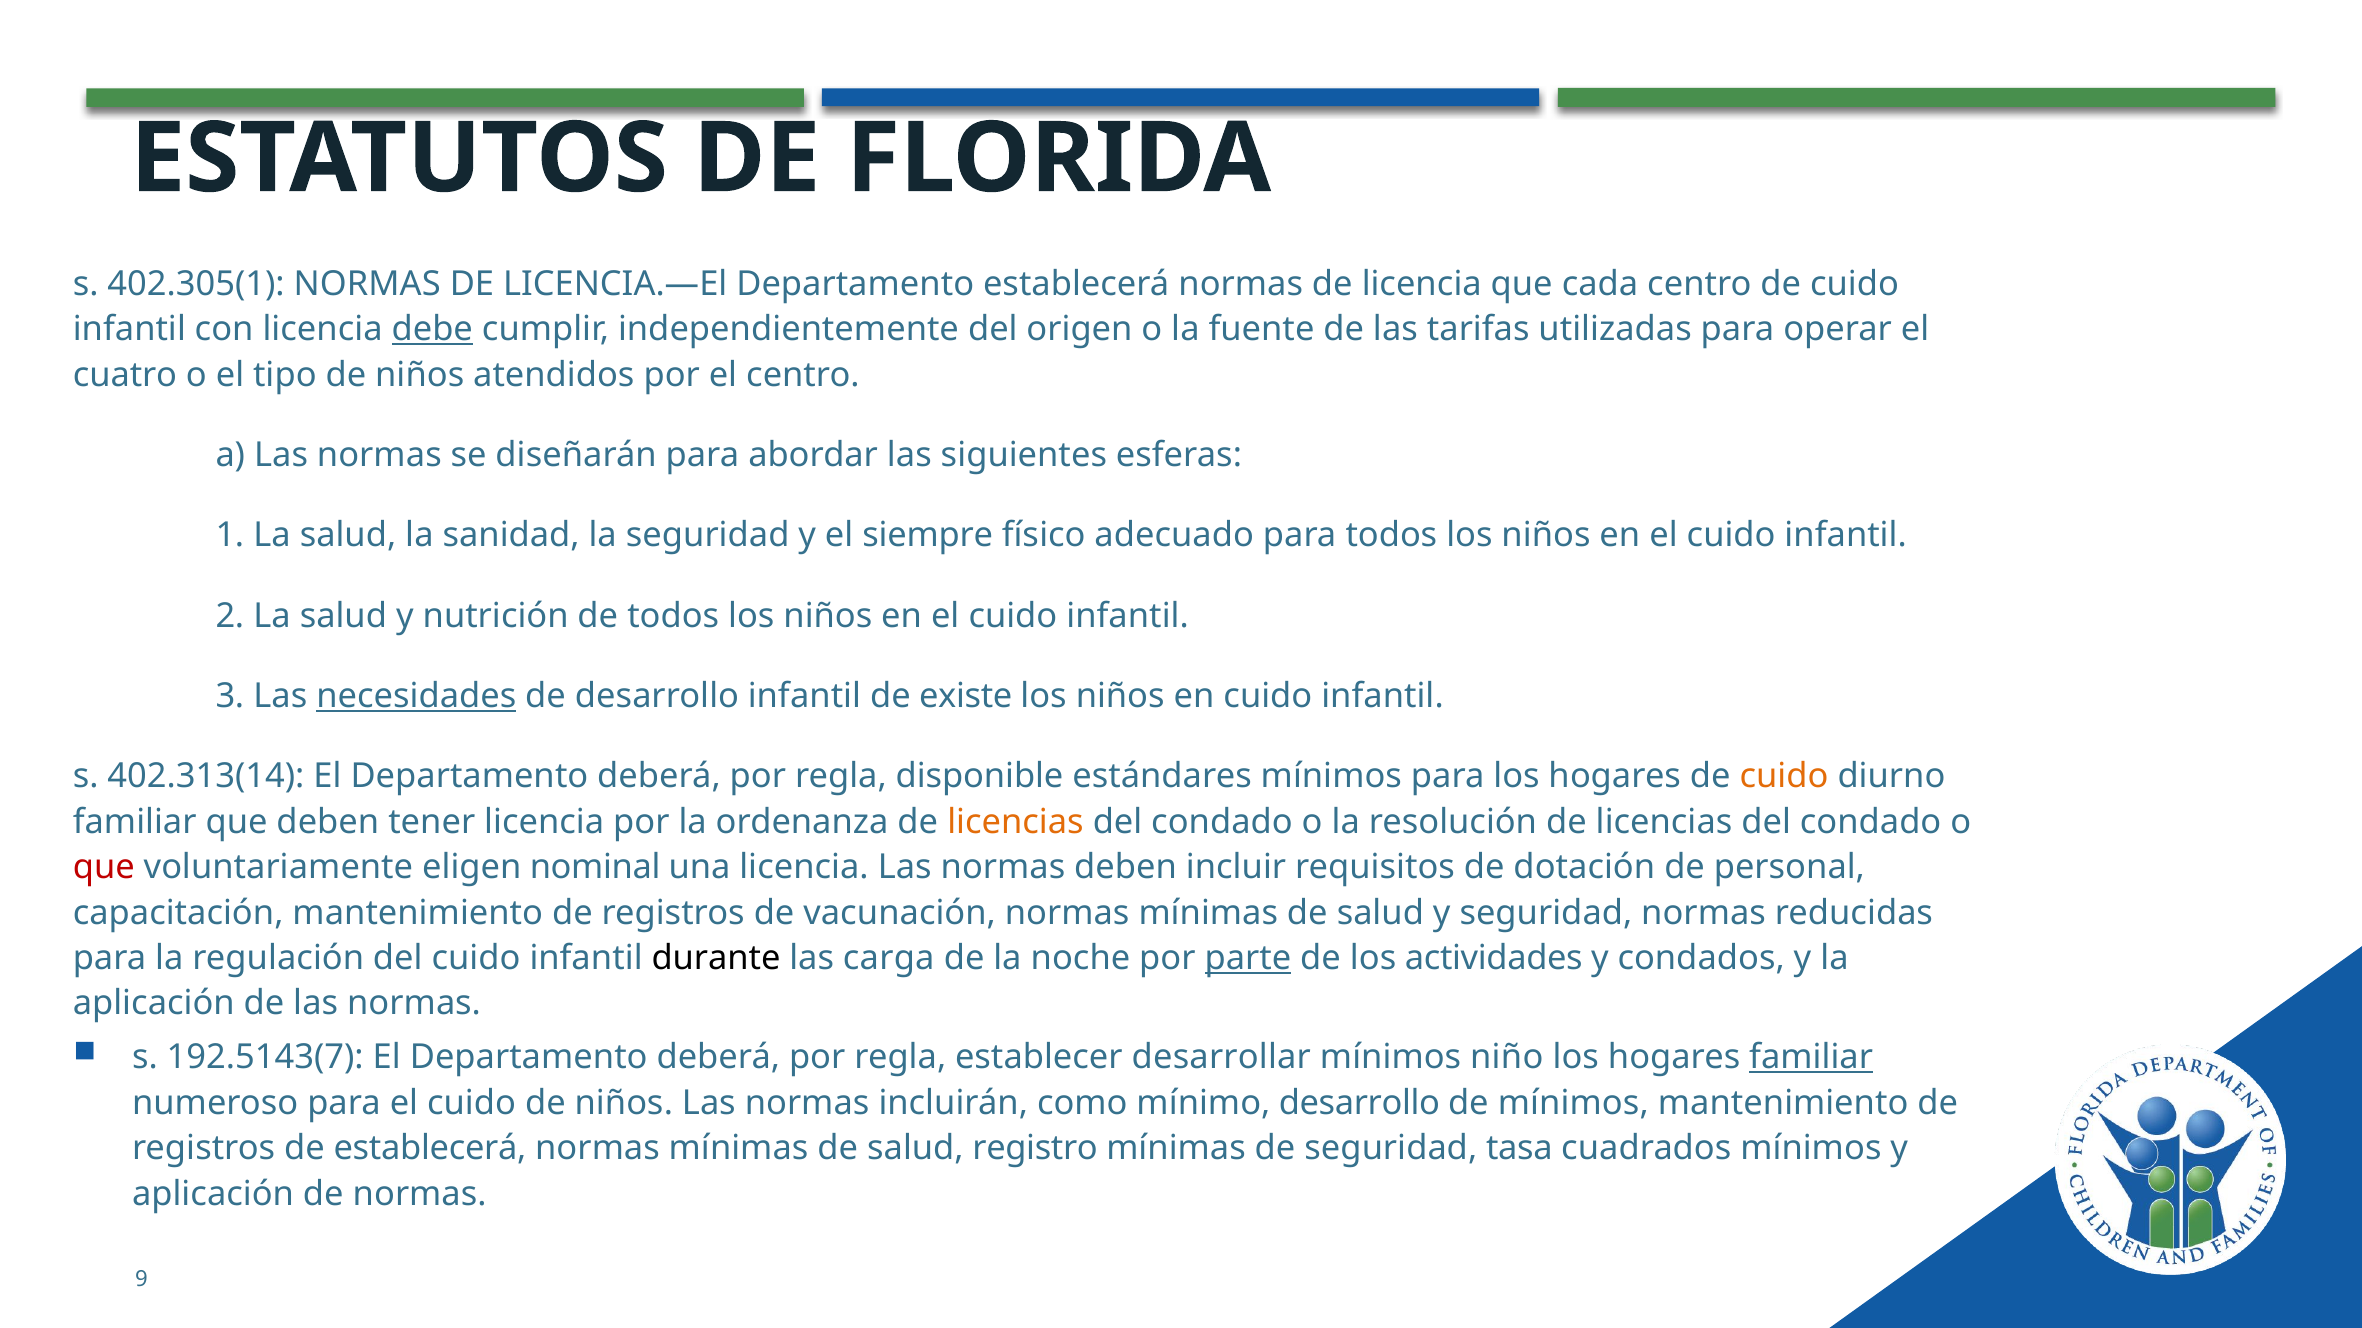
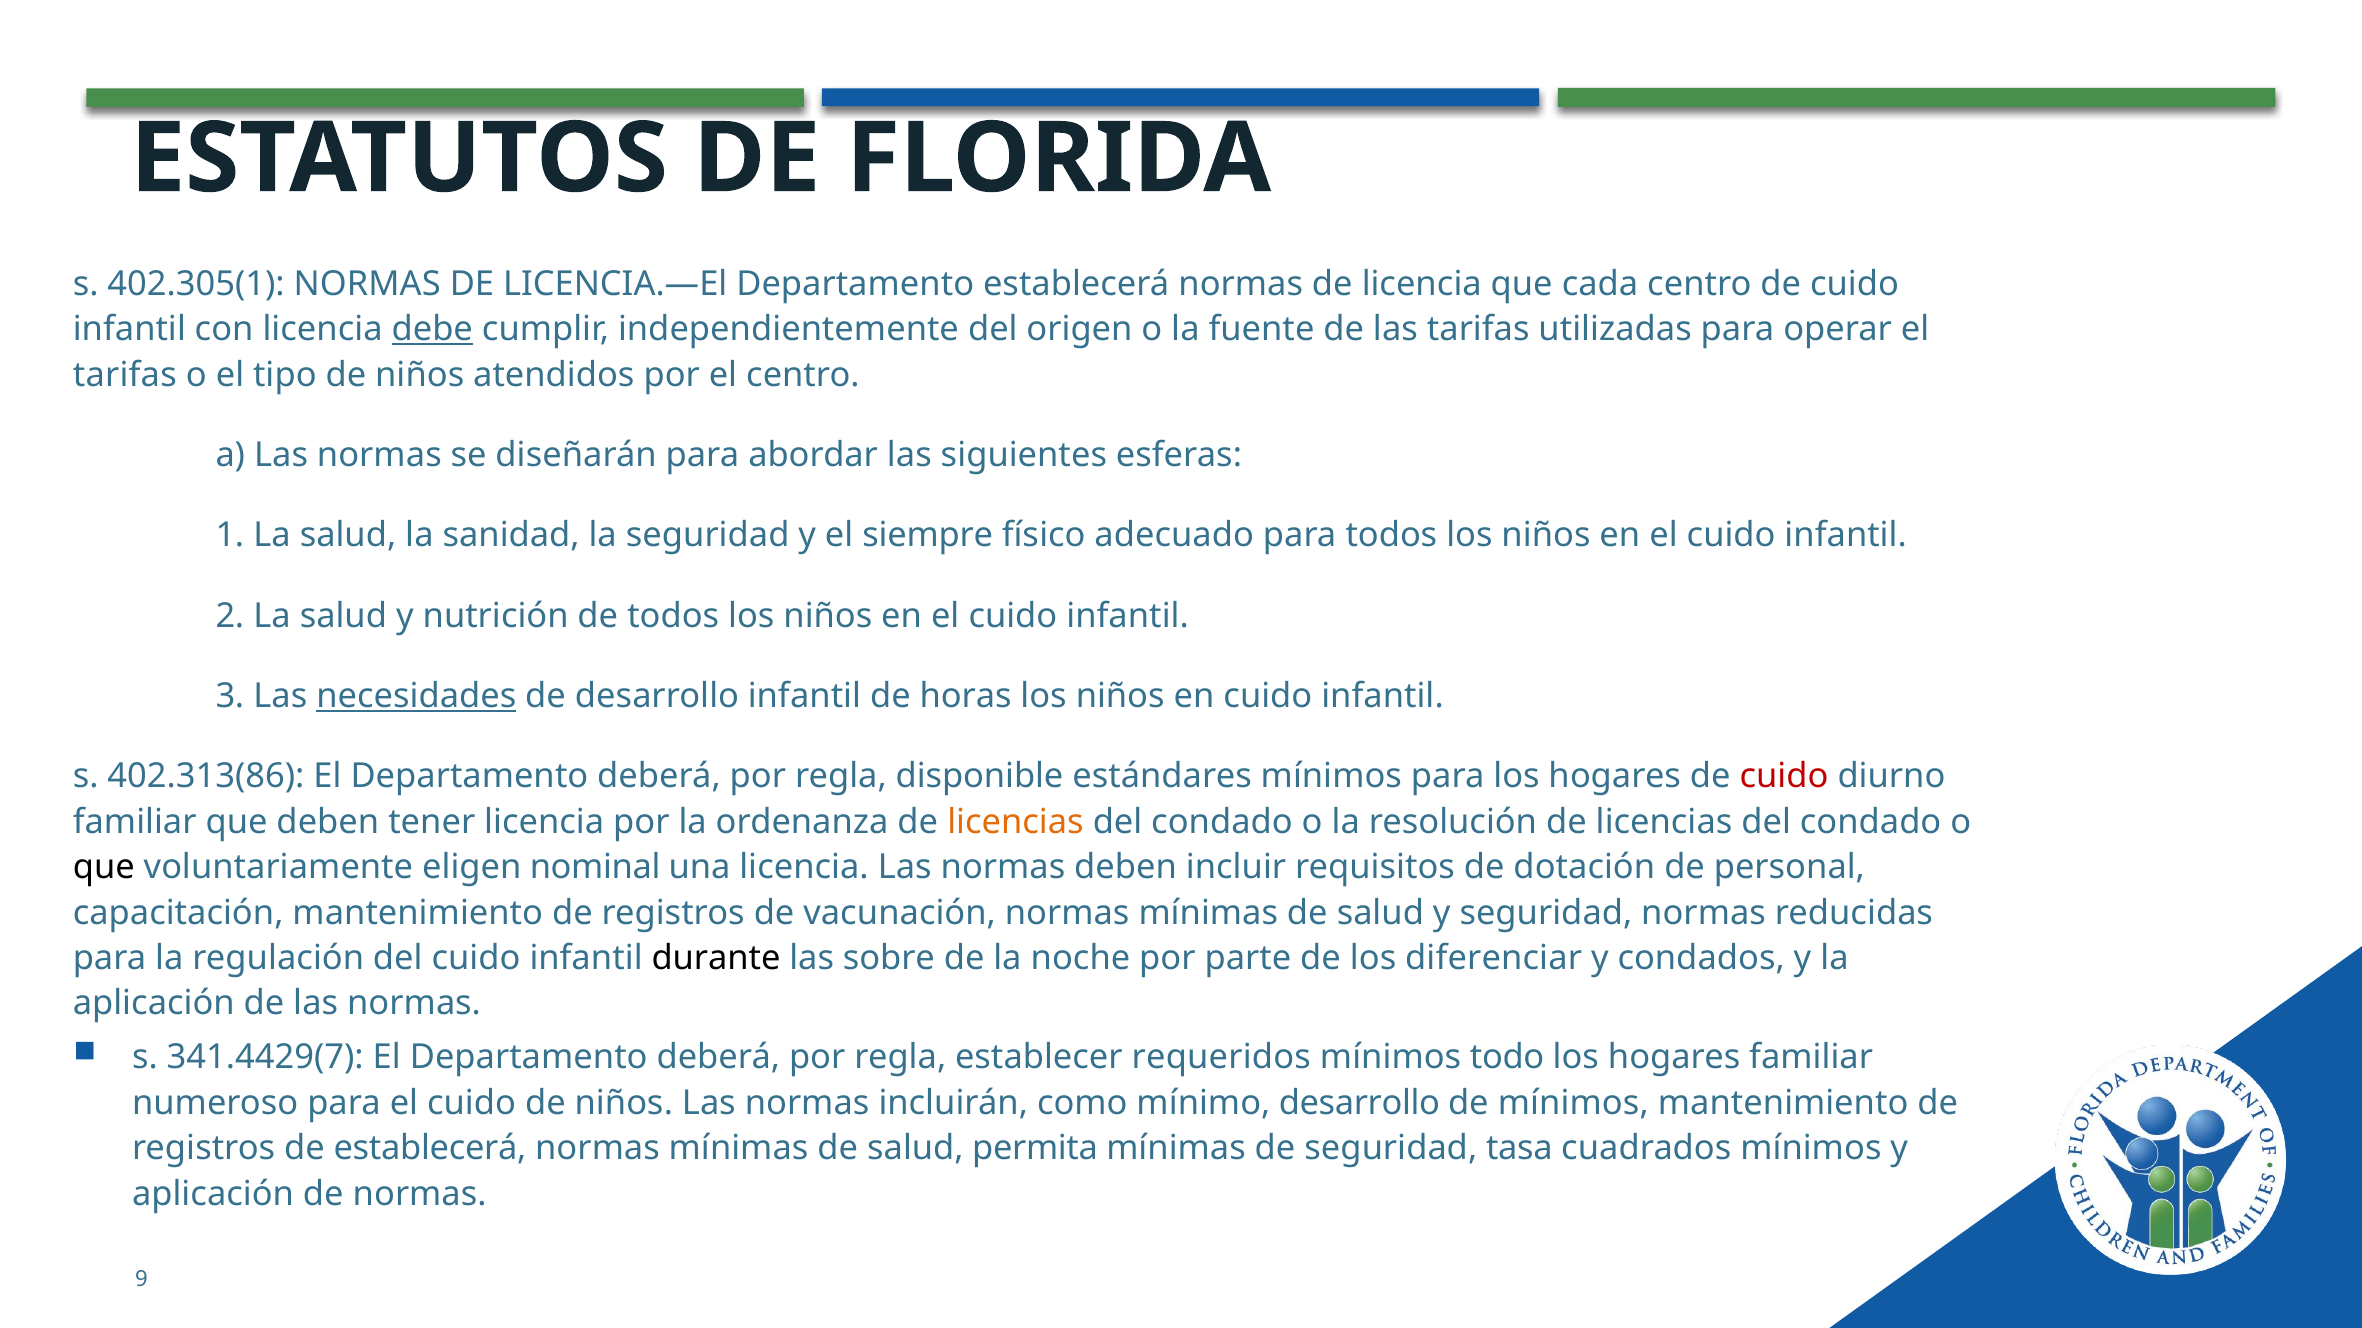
cuatro at (125, 375): cuatro -> tarifas
existe: existe -> horas
402.313(14: 402.313(14 -> 402.313(86
cuido at (1784, 777) colour: orange -> red
que at (104, 868) colour: red -> black
carga: carga -> sobre
parte underline: present -> none
actividades: actividades -> diferenciar
192.5143(7: 192.5143(7 -> 341.4429(7
desarrollar: desarrollar -> requeridos
niño: niño -> todo
familiar at (1811, 1058) underline: present -> none
registro: registro -> permita
